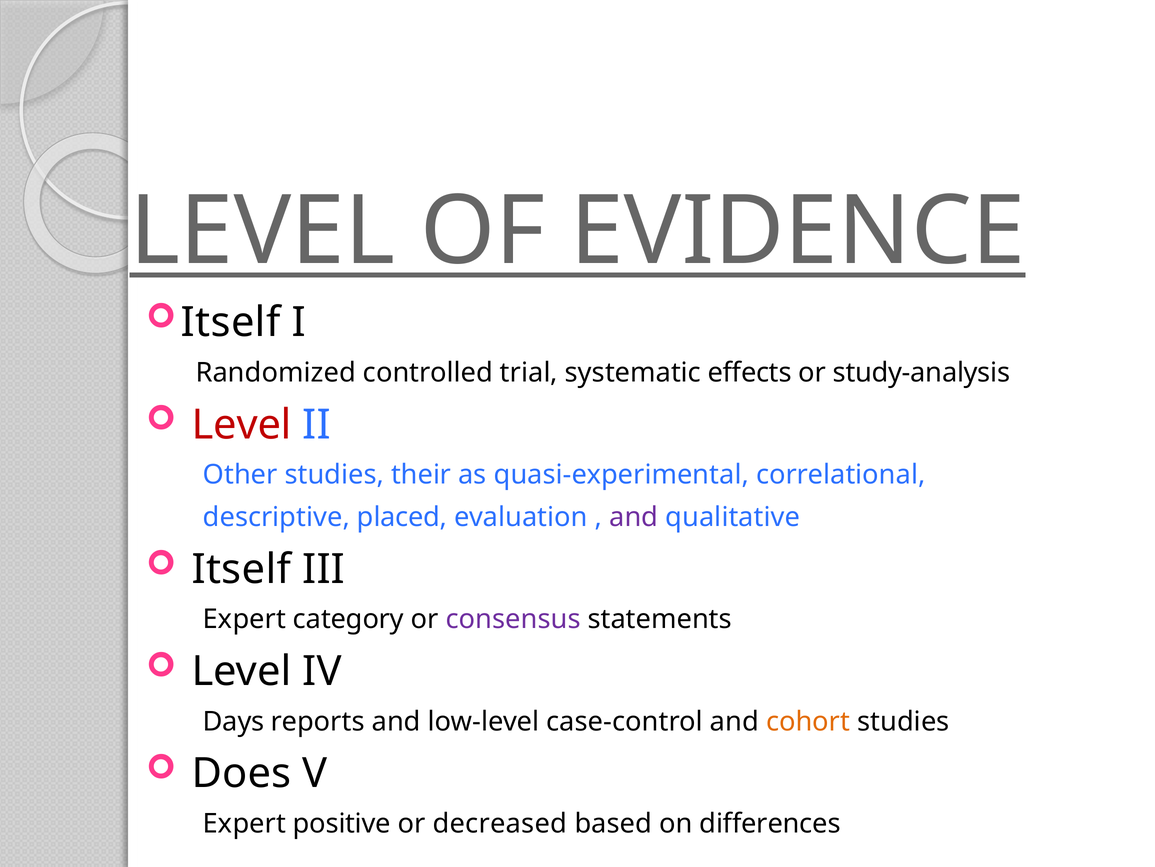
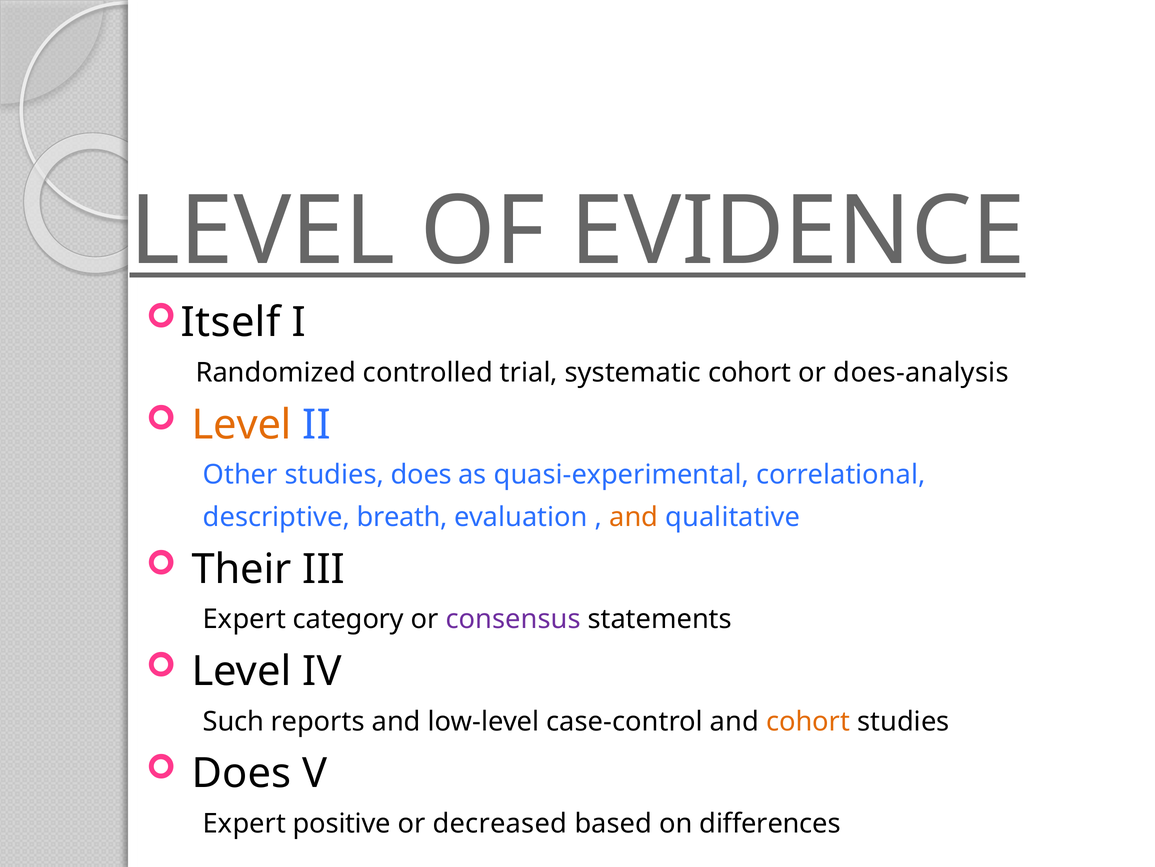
systematic effects: effects -> cohort
study-analysis: study-analysis -> does-analysis
Level at (242, 424) colour: red -> orange
studies their: their -> does
placed: placed -> breath
and at (634, 517) colour: purple -> orange
Itself at (241, 569): Itself -> Their
Days: Days -> Such
